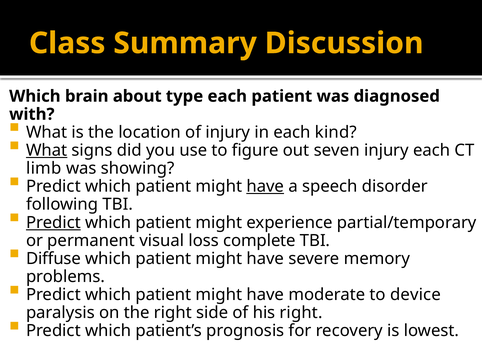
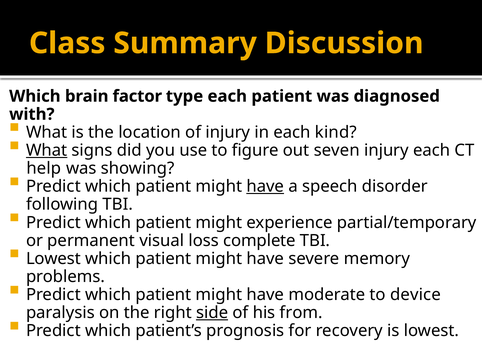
about: about -> factor
limb: limb -> help
Predict at (53, 223) underline: present -> none
Diffuse at (53, 259): Diffuse -> Lowest
side underline: none -> present
his right: right -> from
